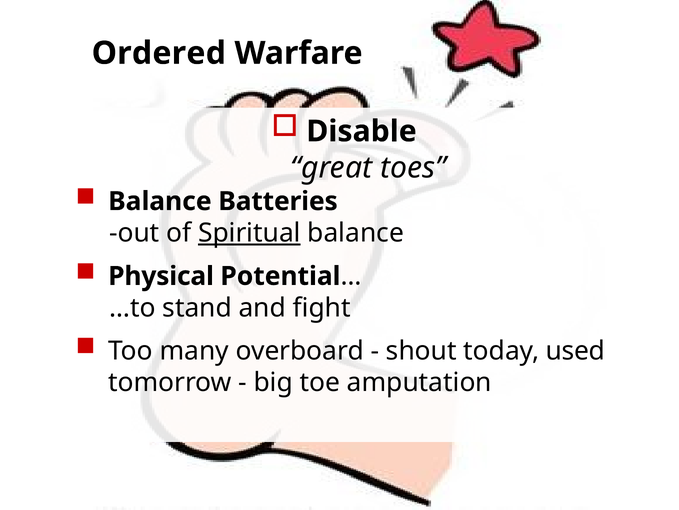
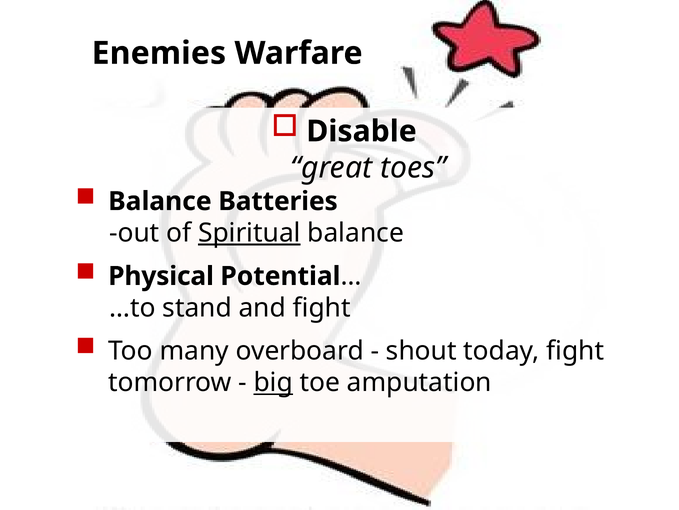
Ordered: Ordered -> Enemies
today used: used -> fight
big underline: none -> present
